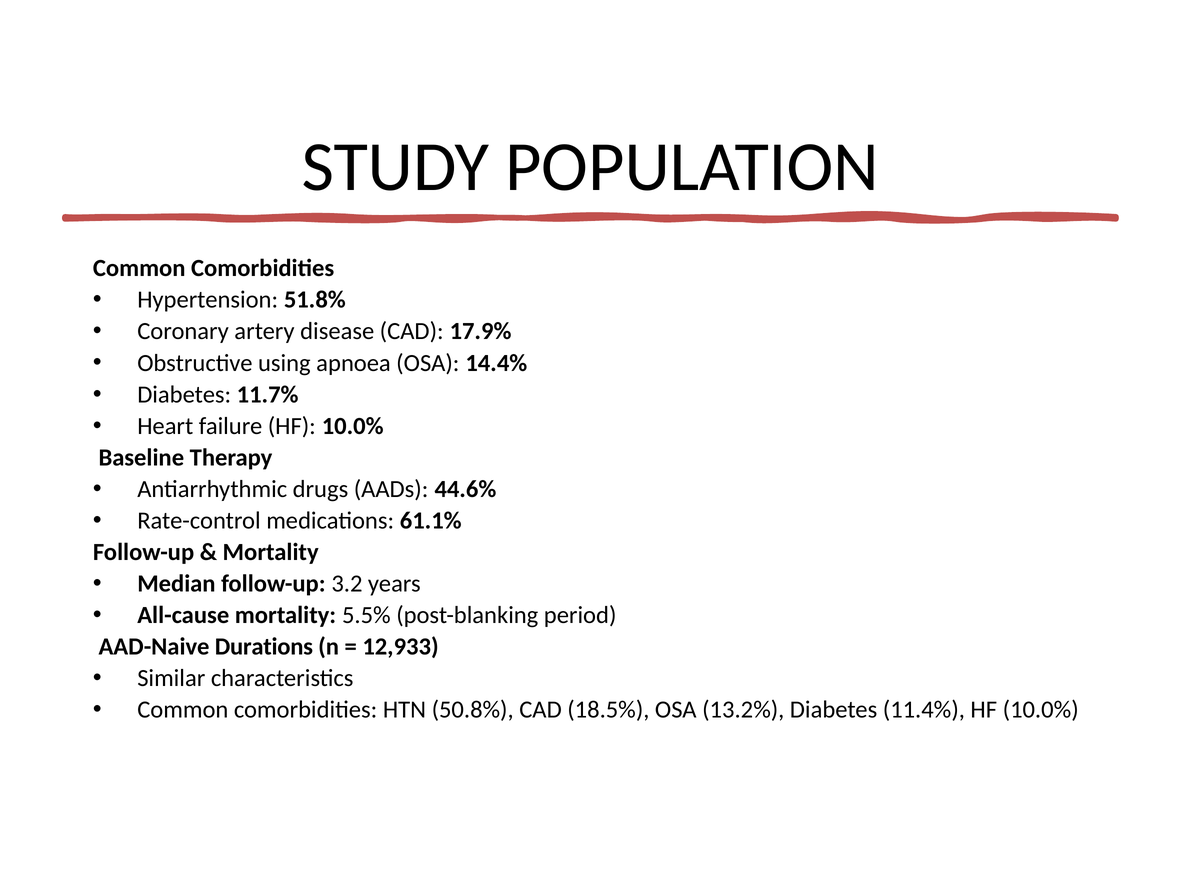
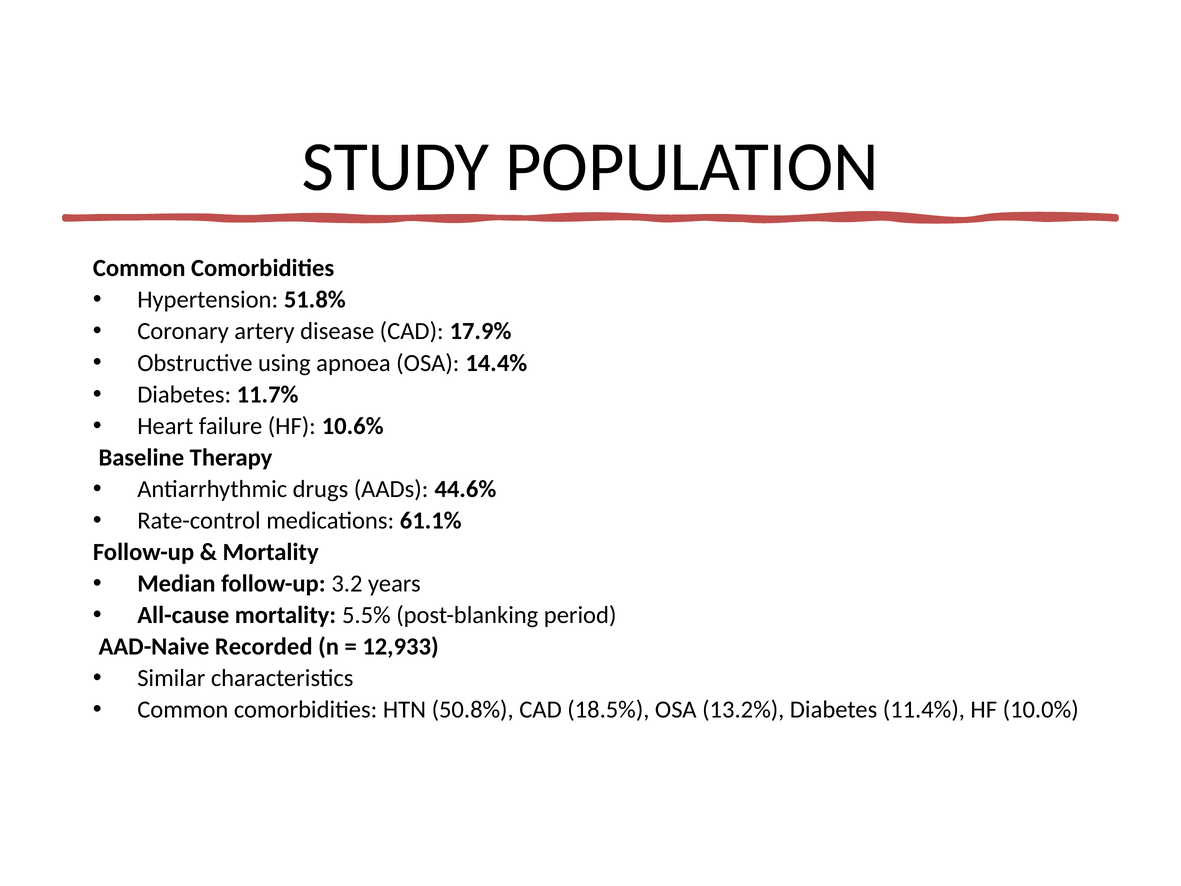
failure HF 10.0%: 10.0% -> 10.6%
Durations: Durations -> Recorded
